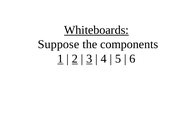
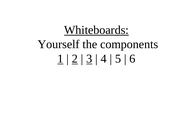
Suppose: Suppose -> Yourself
